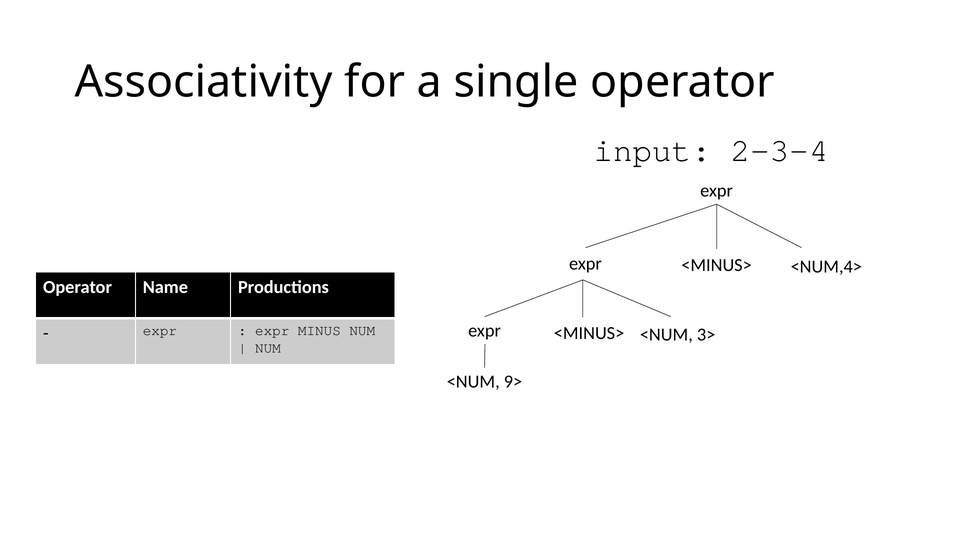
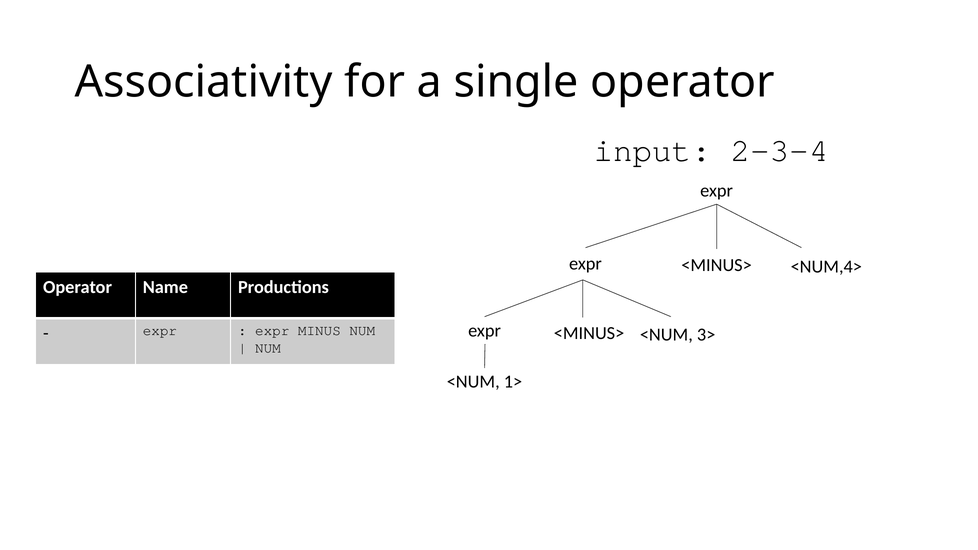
9>: 9> -> 1>
